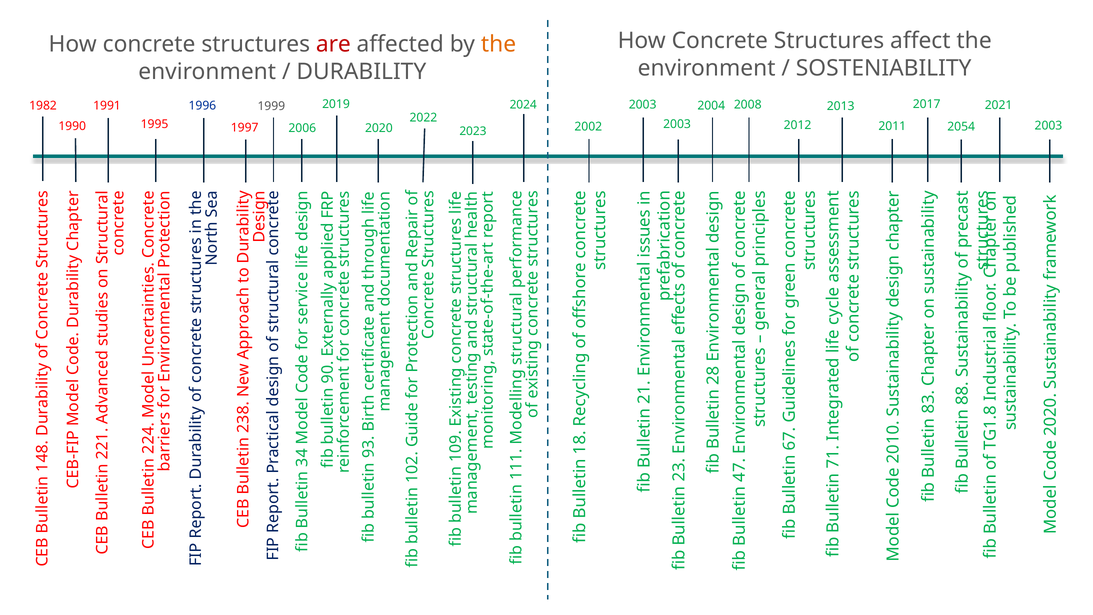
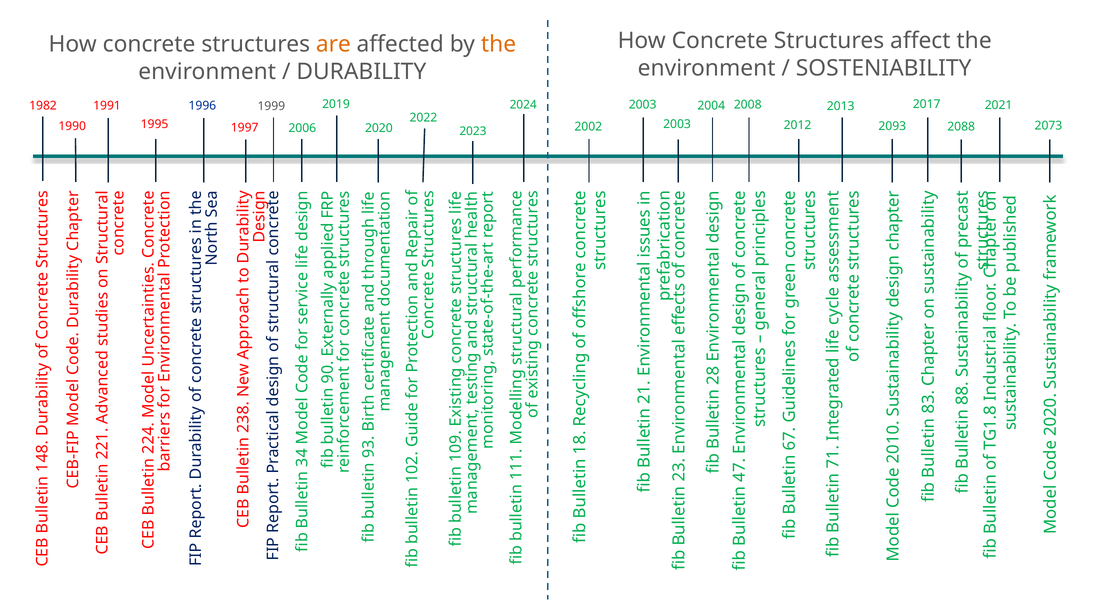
are colour: red -> orange
2003 at (1048, 126): 2003 -> 2073
2011: 2011 -> 2093
2054: 2054 -> 2088
